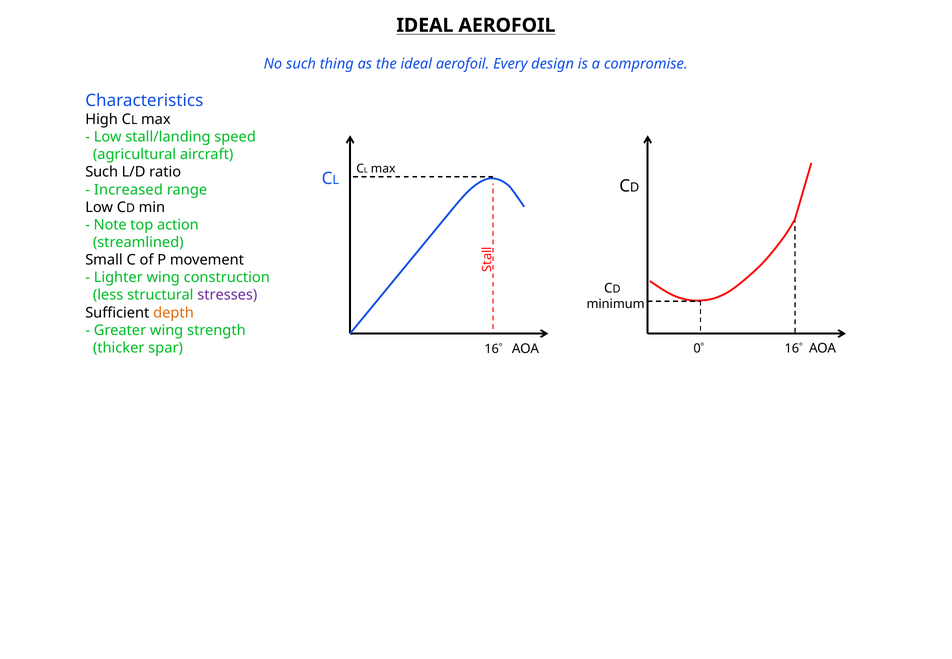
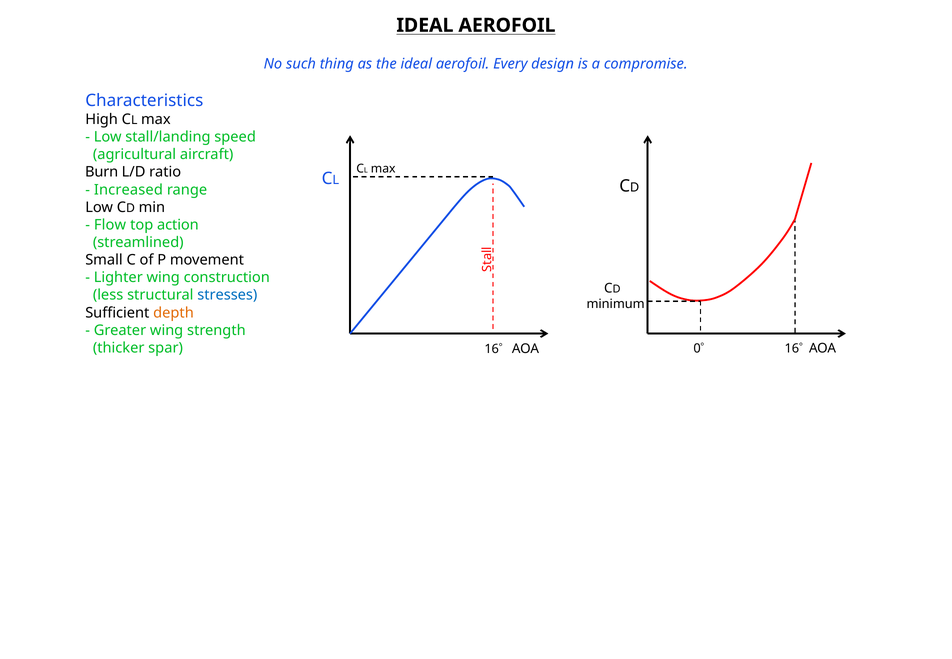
Such at (102, 172): Such -> Burn
Note: Note -> Flow
stresses colour: purple -> blue
